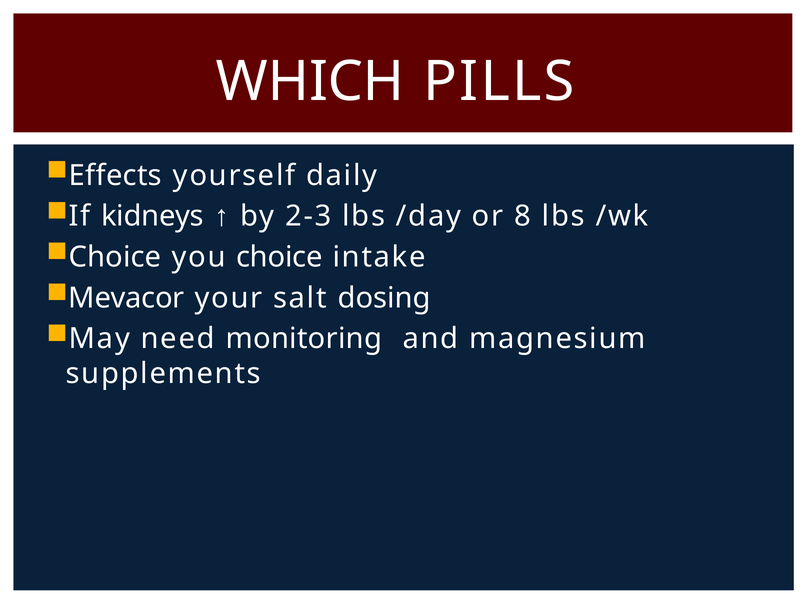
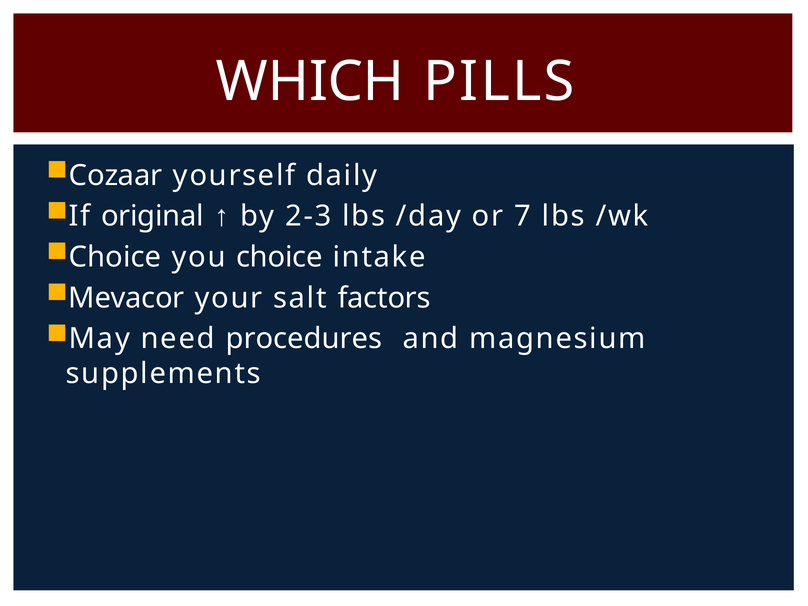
Effects: Effects -> Cozaar
kidneys: kidneys -> original
8: 8 -> 7
dosing: dosing -> factors
monitoring: monitoring -> procedures
